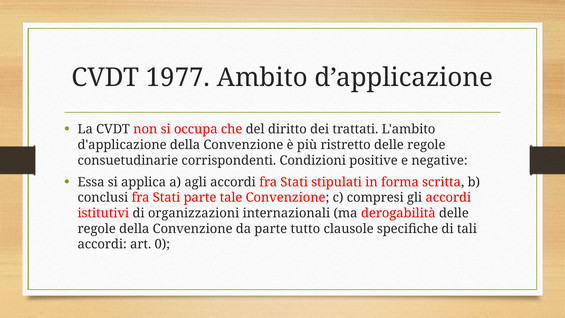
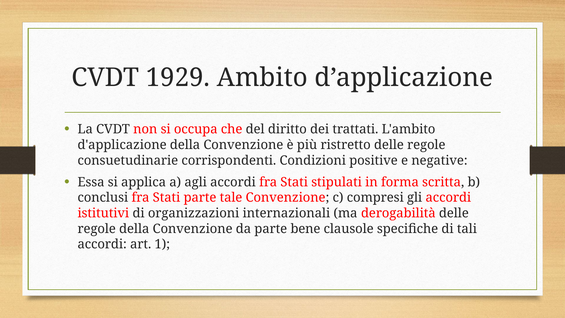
1977: 1977 -> 1929
tutto: tutto -> bene
0: 0 -> 1
